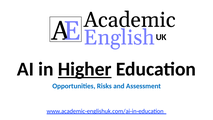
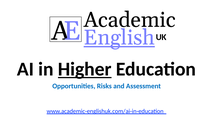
English underline: none -> present
